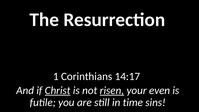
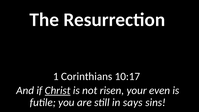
14:17: 14:17 -> 10:17
risen underline: present -> none
time: time -> says
